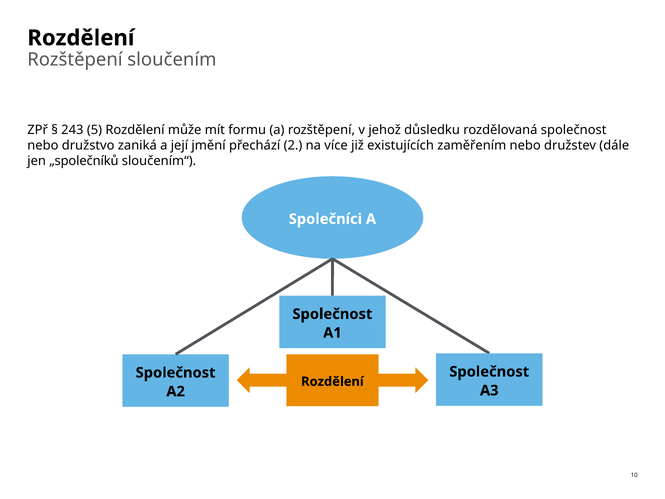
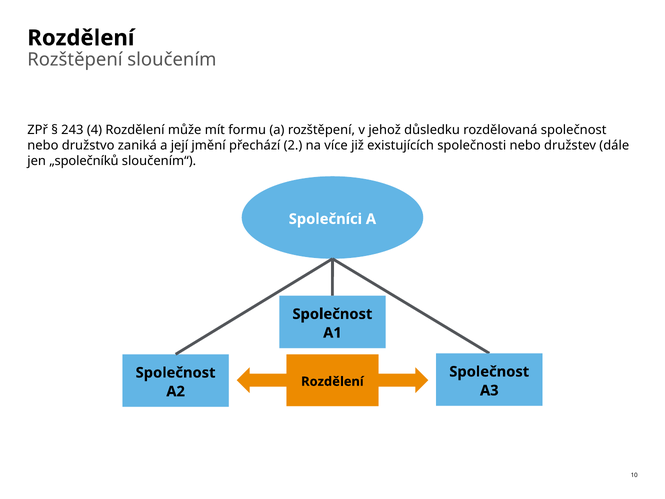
5: 5 -> 4
zaměřením: zaměřením -> společnosti
